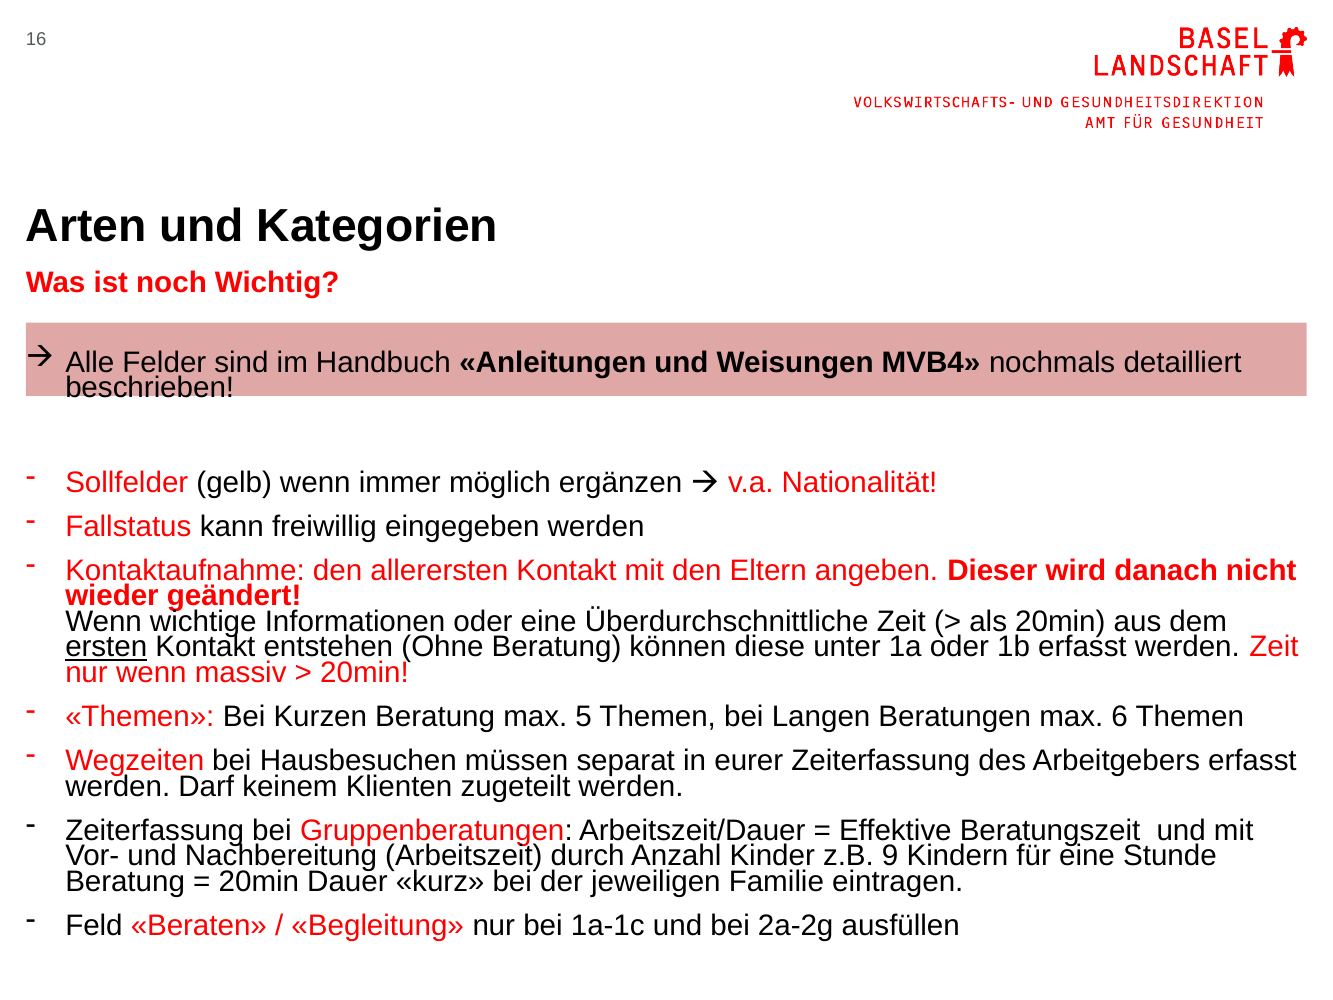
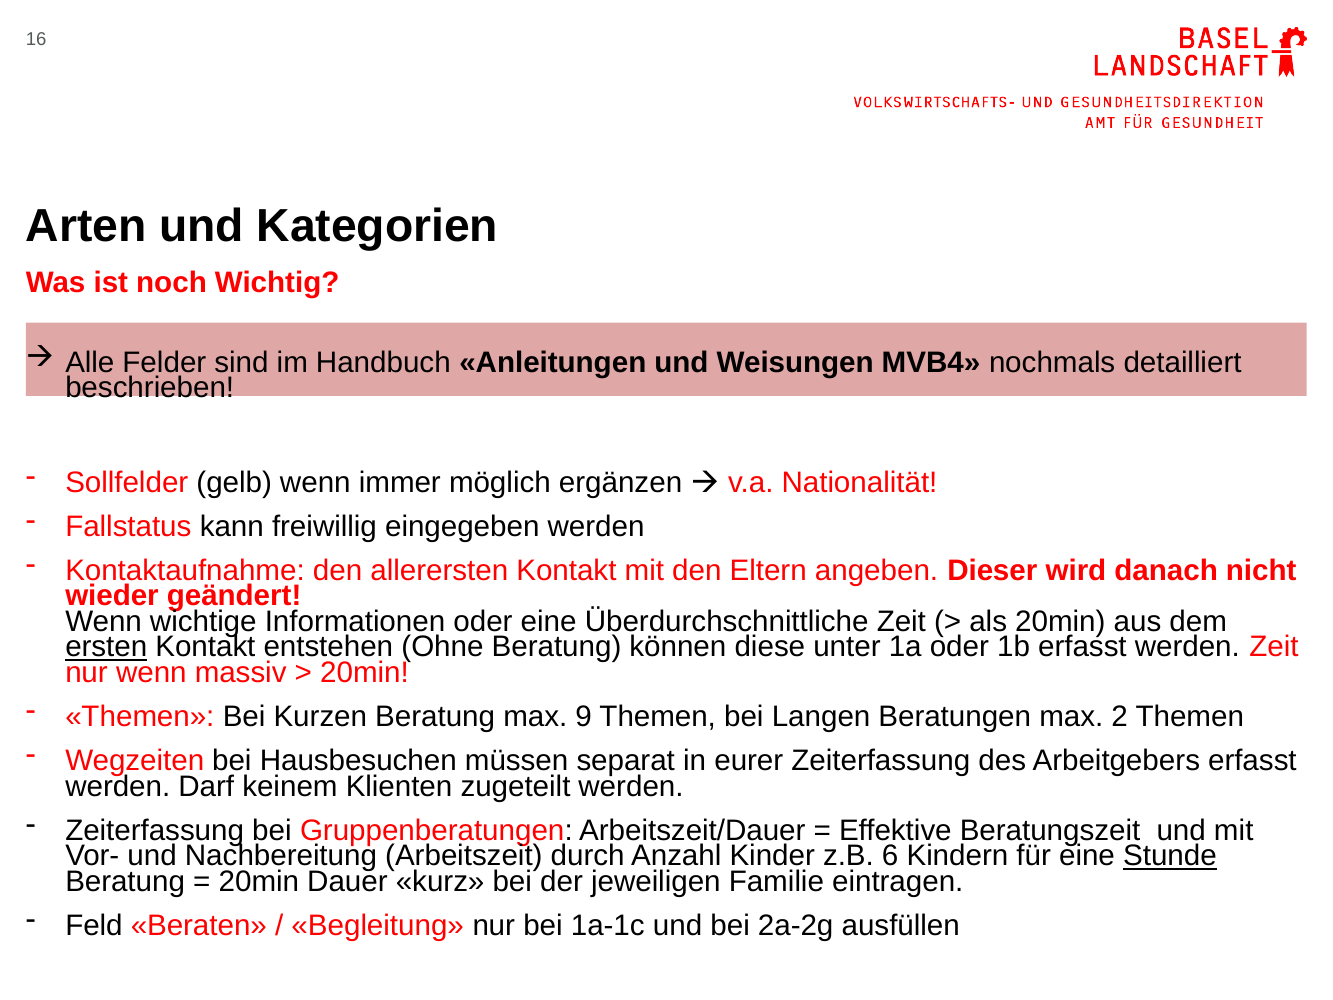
5: 5 -> 9
6: 6 -> 2
9: 9 -> 6
Stunde underline: none -> present
